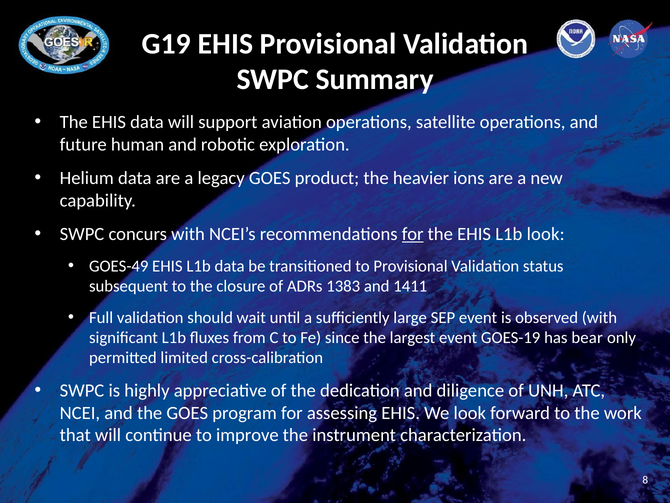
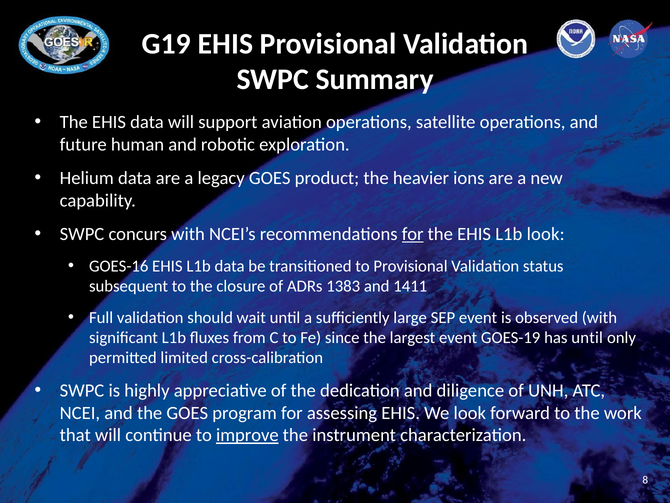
GOES-49: GOES-49 -> GOES-16
has bear: bear -> until
improve underline: none -> present
